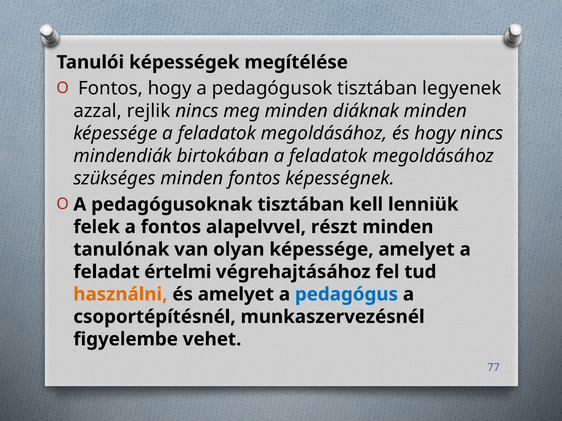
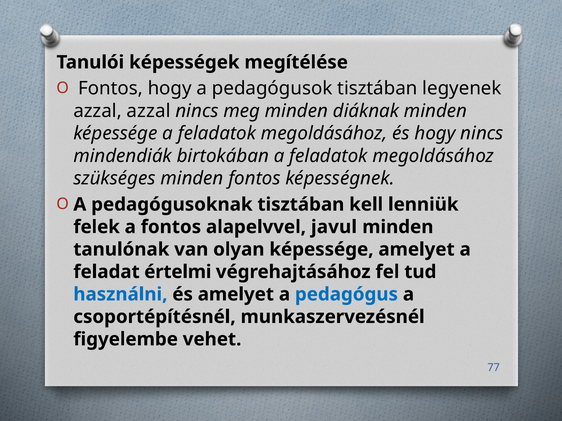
azzal rejlik: rejlik -> azzal
részt: részt -> javul
használni colour: orange -> blue
